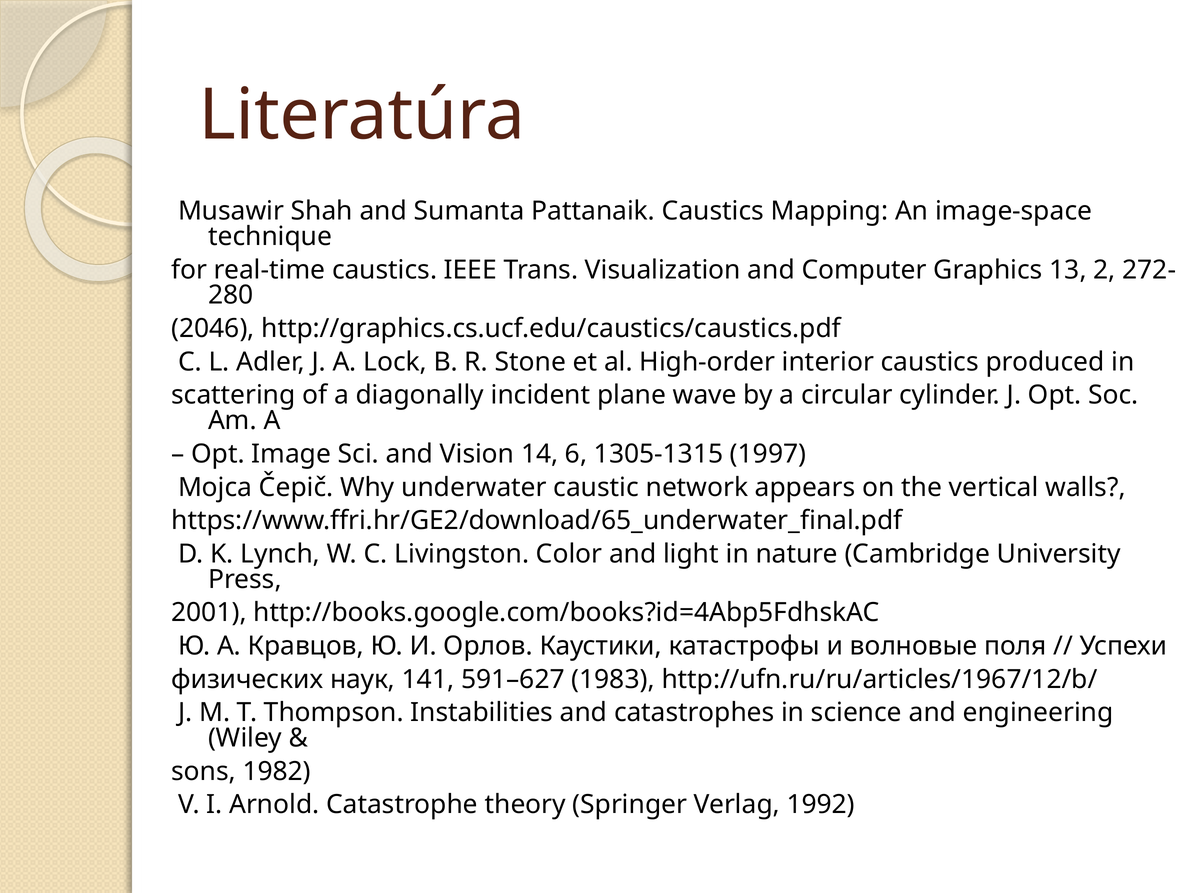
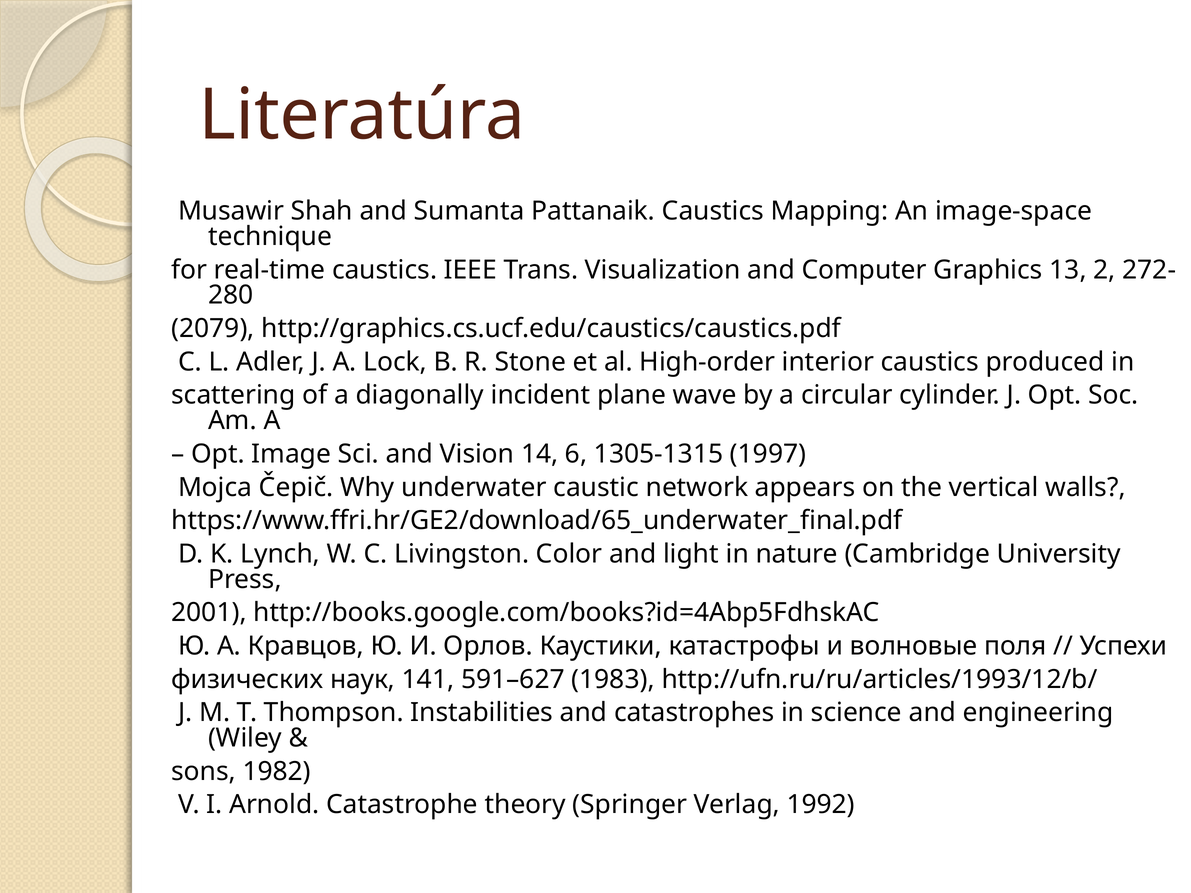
2046: 2046 -> 2079
http://ufn.ru/ru/articles/1967/12/b/: http://ufn.ru/ru/articles/1967/12/b/ -> http://ufn.ru/ru/articles/1993/12/b/
